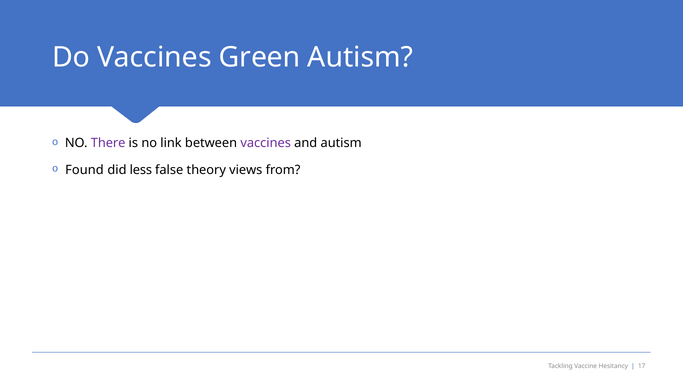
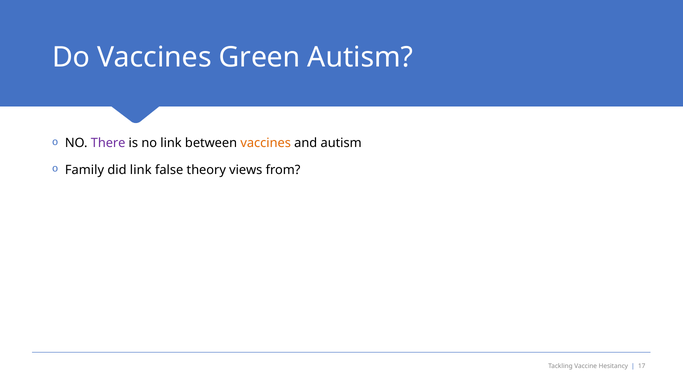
vaccines at (266, 143) colour: purple -> orange
Found: Found -> Family
did less: less -> link
